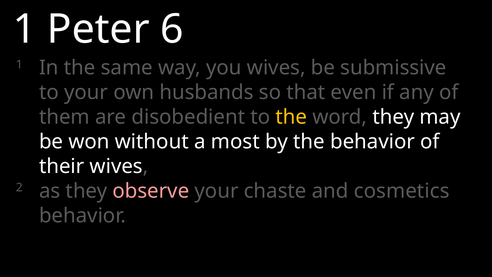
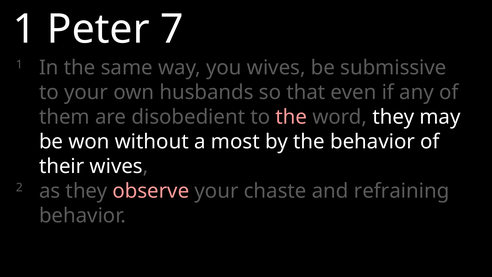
6: 6 -> 7
the at (291, 117) colour: yellow -> pink
cosmetics: cosmetics -> refraining
